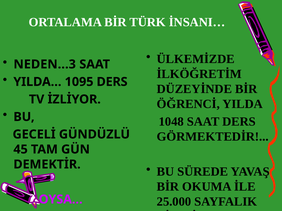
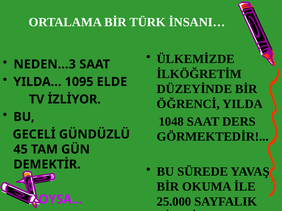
1095 DERS: DERS -> ELDE
